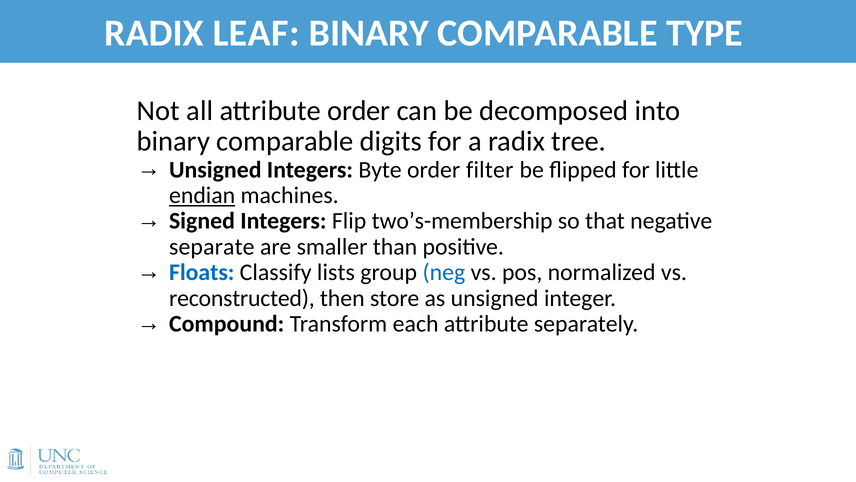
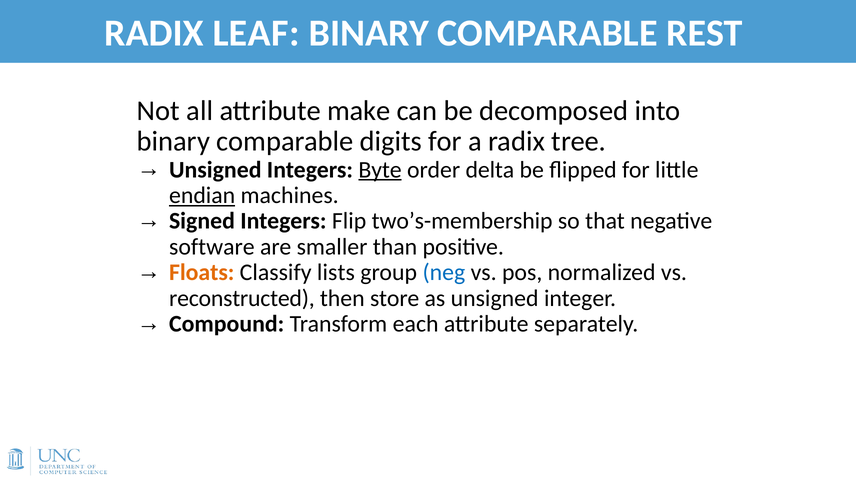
TYPE: TYPE -> REST
attribute order: order -> make
Byte underline: none -> present
filter: filter -> delta
separate: separate -> software
Floats colour: blue -> orange
